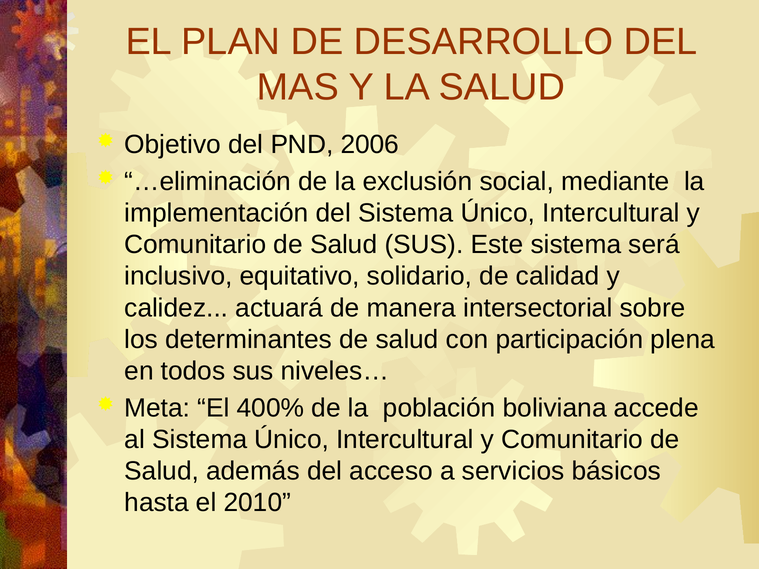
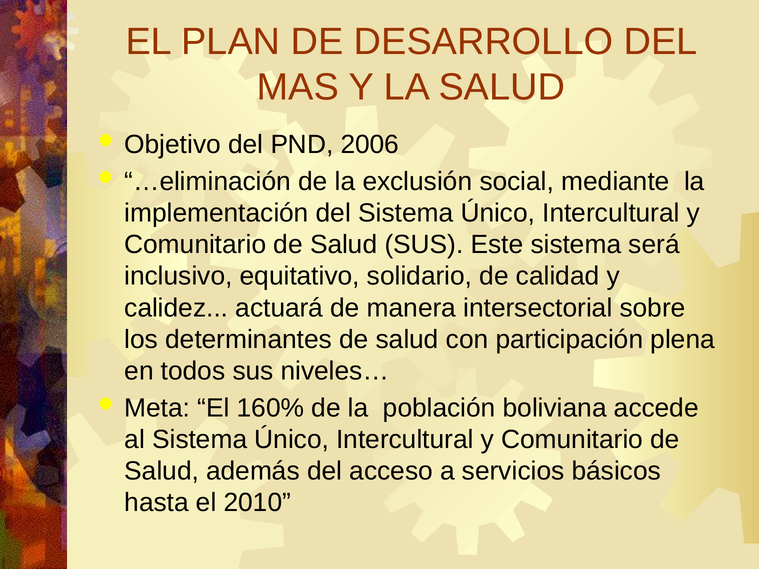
400%: 400% -> 160%
